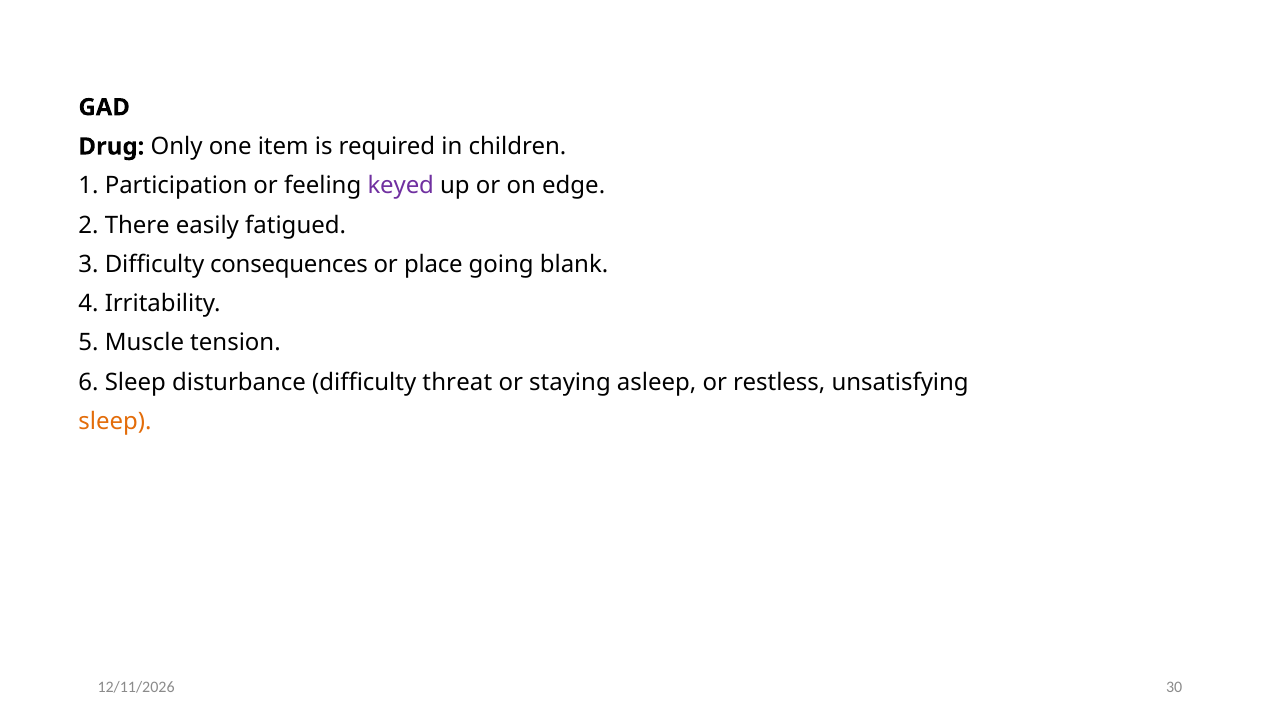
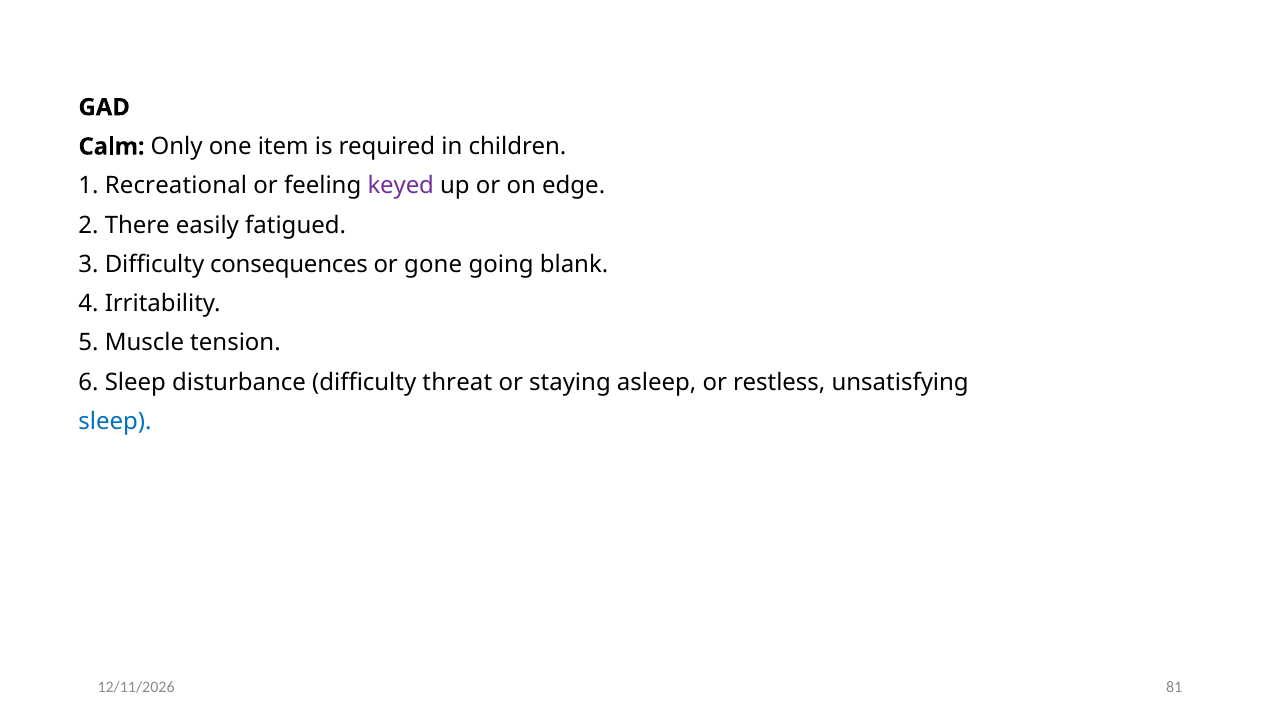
Drug: Drug -> Calm
Participation: Participation -> Recreational
place: place -> gone
sleep at (115, 422) colour: orange -> blue
30: 30 -> 81
